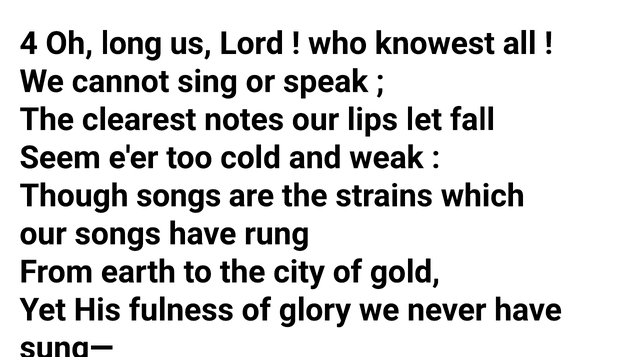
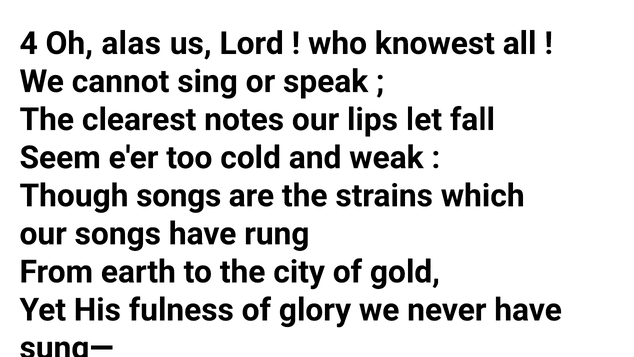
long: long -> alas
